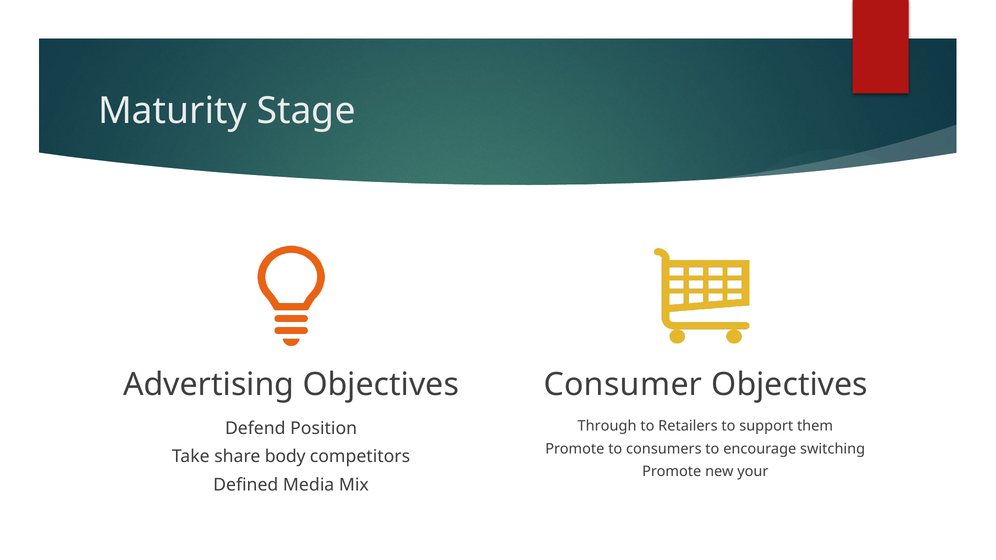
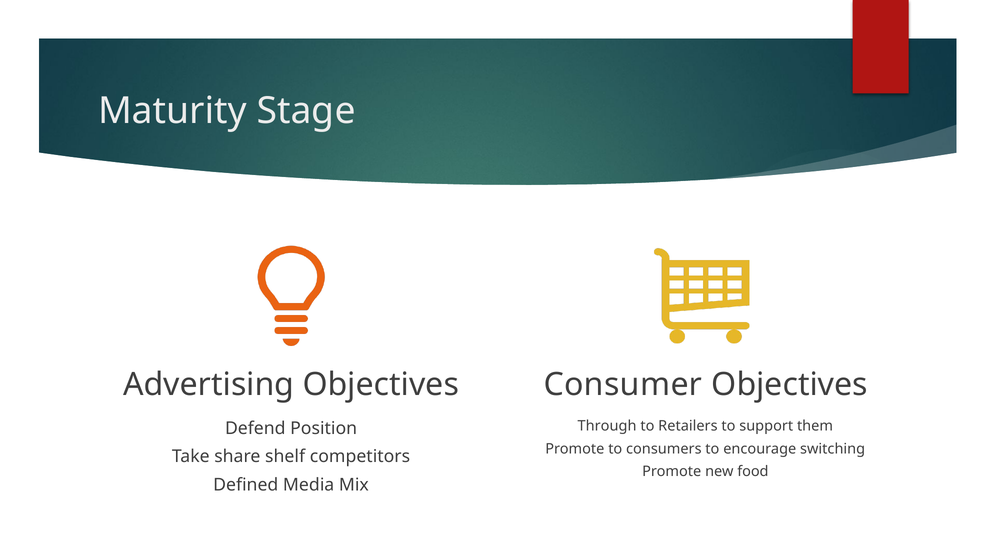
body: body -> shelf
your: your -> food
